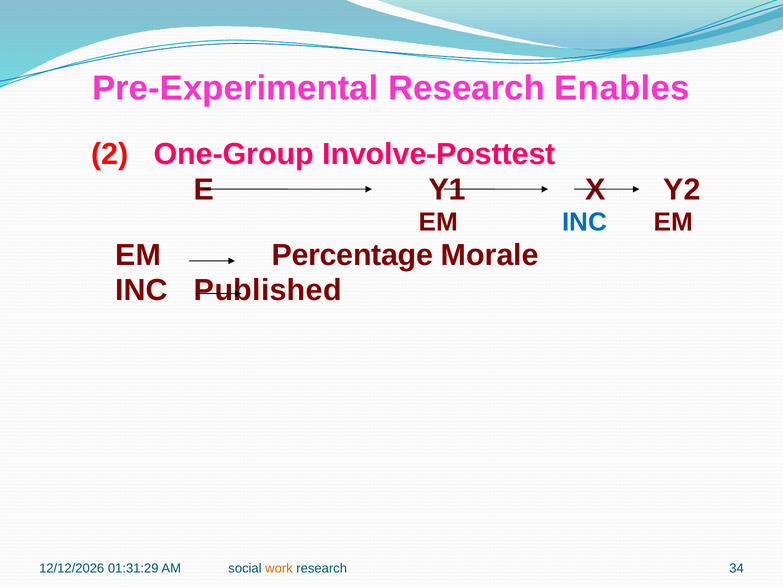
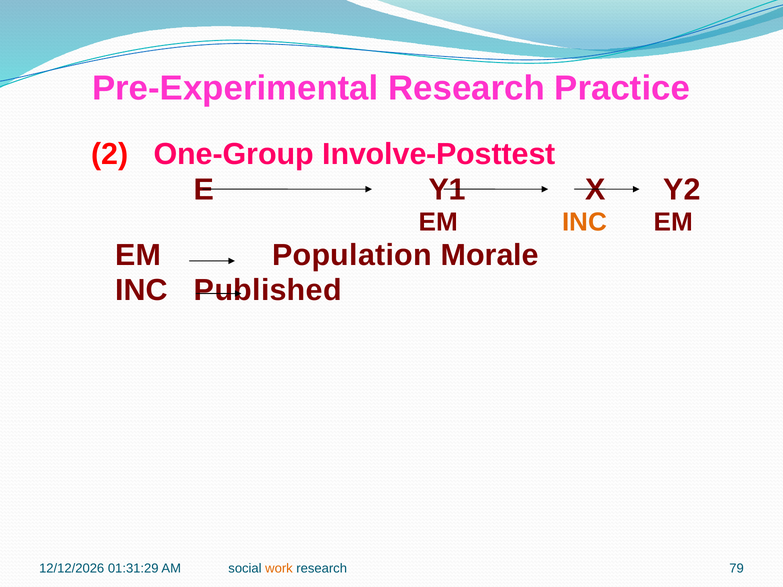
Enables: Enables -> Practice
INC at (585, 222) colour: blue -> orange
Percentage: Percentage -> Population
34: 34 -> 79
